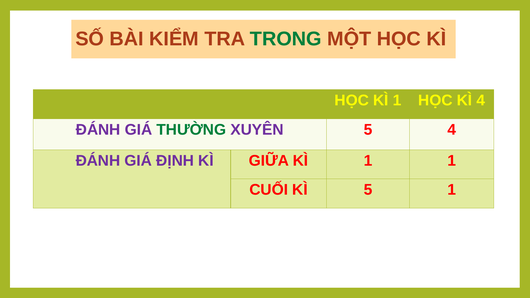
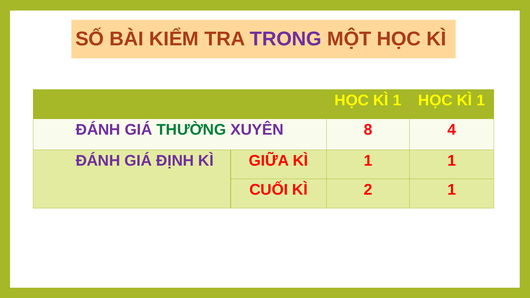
TRONG colour: green -> purple
1 HỌC KÌ 4: 4 -> 1
XUYÊN 5: 5 -> 8
KÌ 5: 5 -> 2
